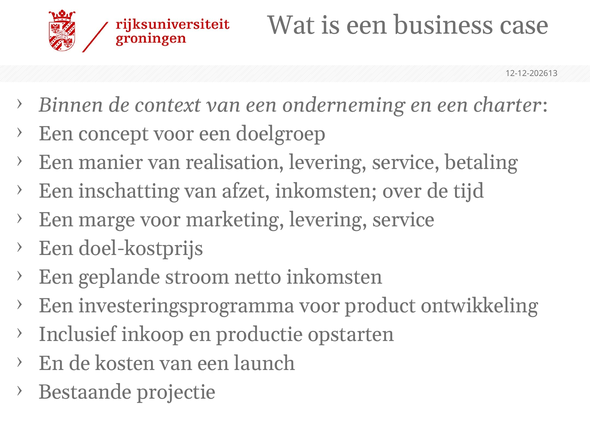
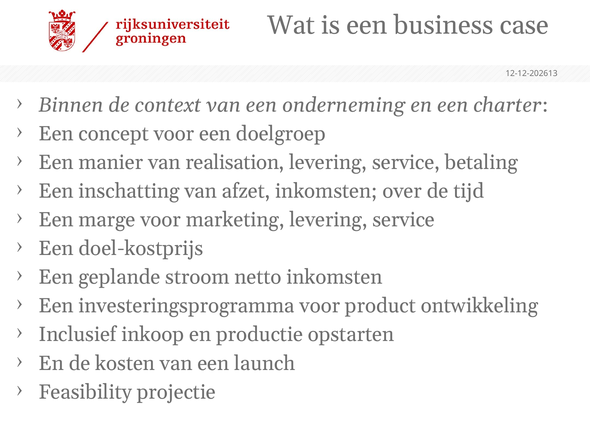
Bestaande: Bestaande -> Feasibility
